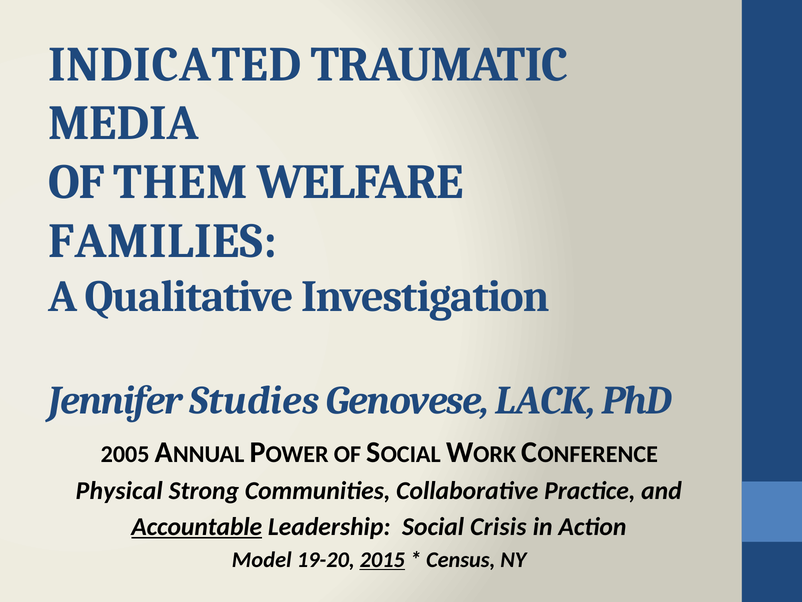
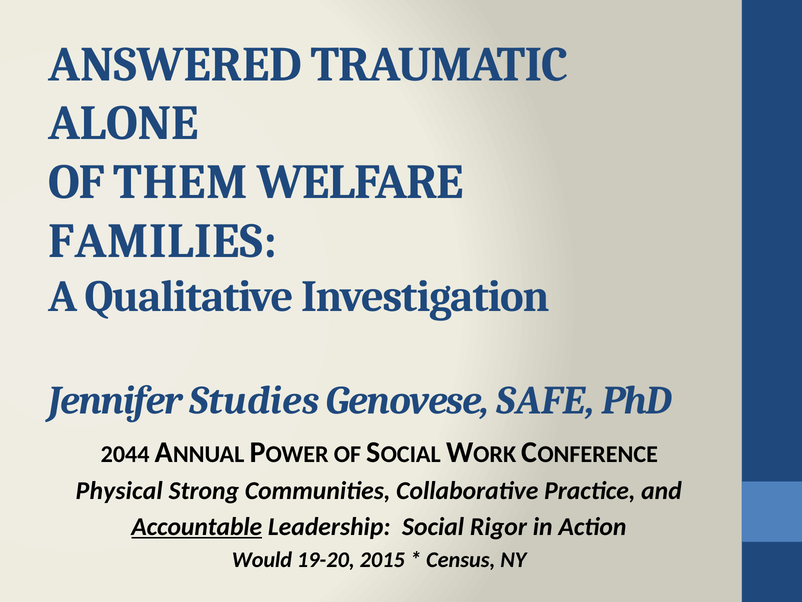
INDICATED: INDICATED -> ANSWERED
MEDIA: MEDIA -> ALONE
LACK: LACK -> SAFE
2005: 2005 -> 2044
Crisis: Crisis -> Rigor
Model: Model -> Would
2015 underline: present -> none
